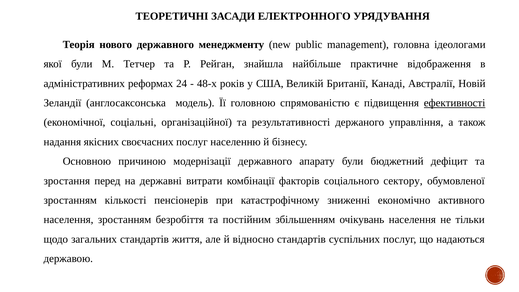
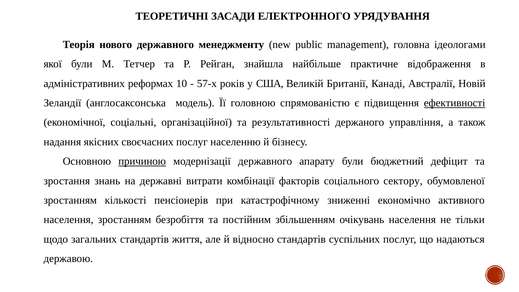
24: 24 -> 10
48-х: 48-х -> 57-х
причиною underline: none -> present
перед: перед -> знань
